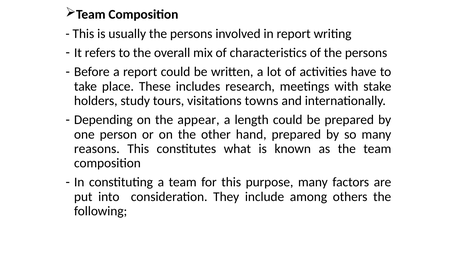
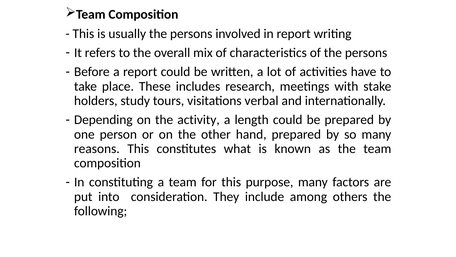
towns: towns -> verbal
appear: appear -> activity
